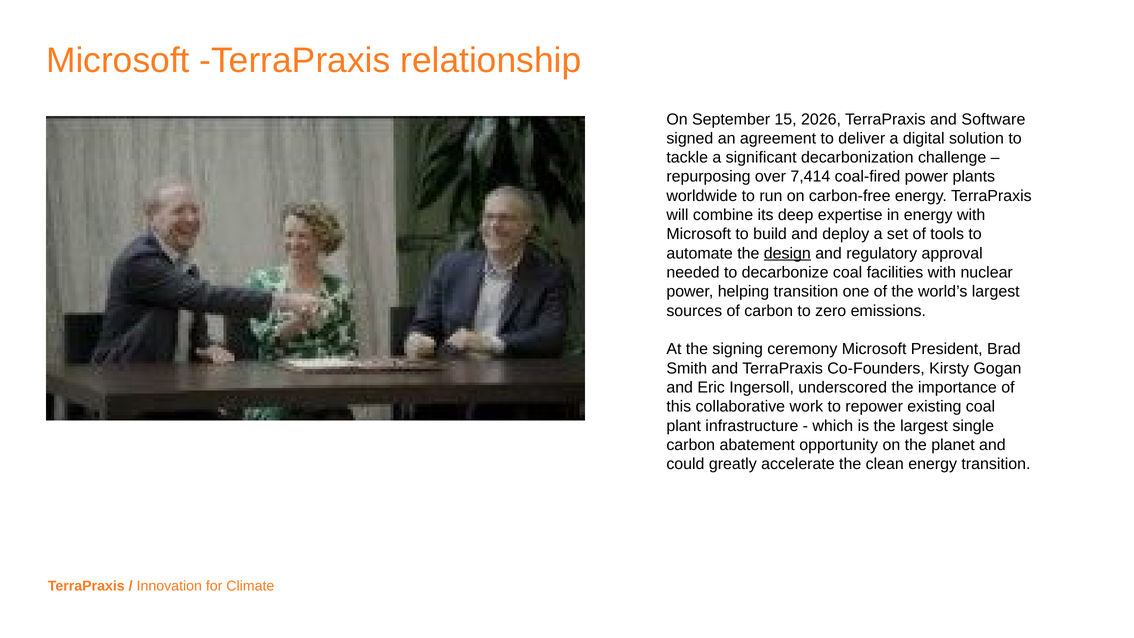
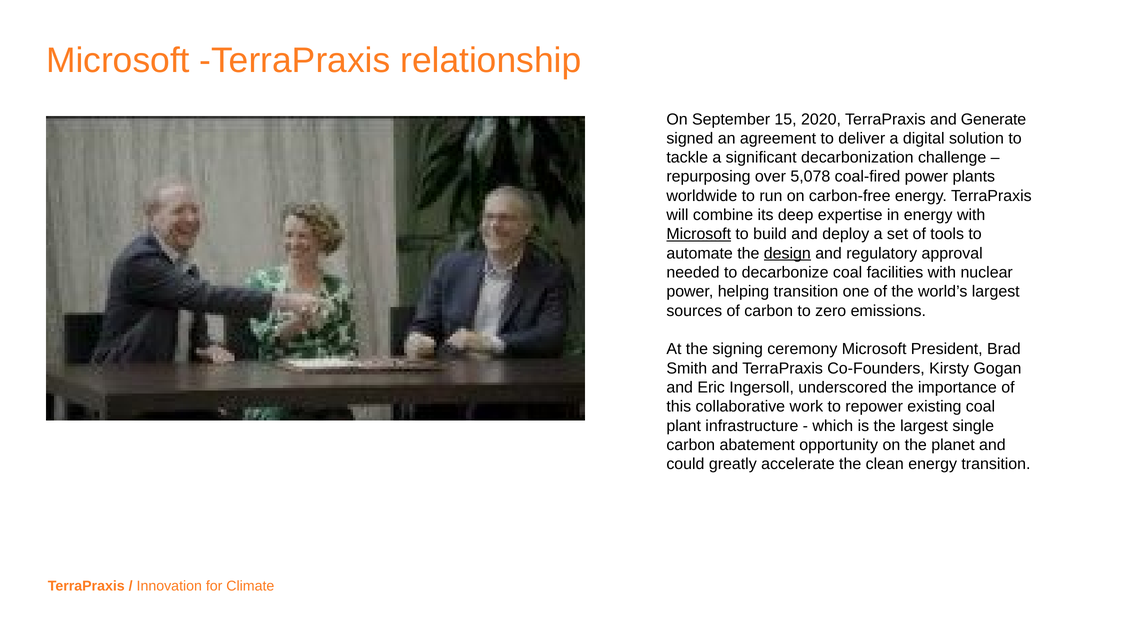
2026: 2026 -> 2020
Software: Software -> Generate
7,414: 7,414 -> 5,078
Microsoft at (699, 234) underline: none -> present
